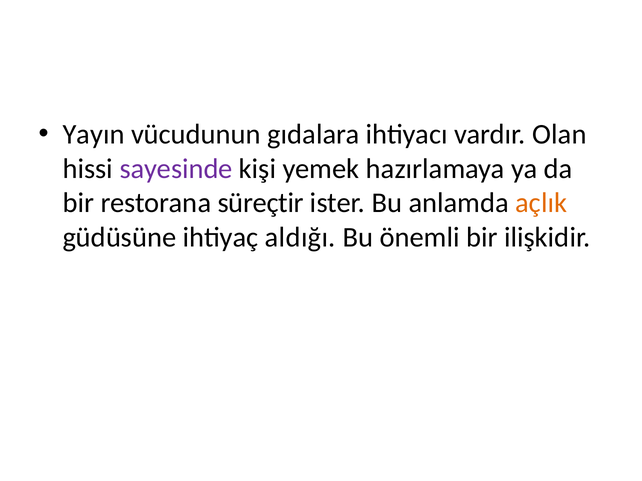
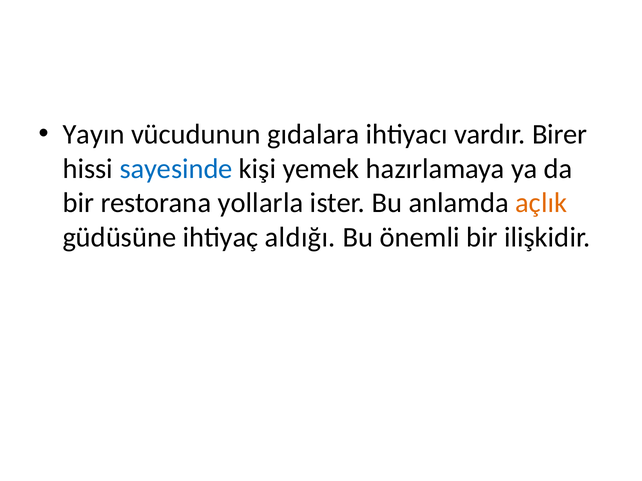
Olan: Olan -> Birer
sayesinde colour: purple -> blue
süreçtir: süreçtir -> yollarla
